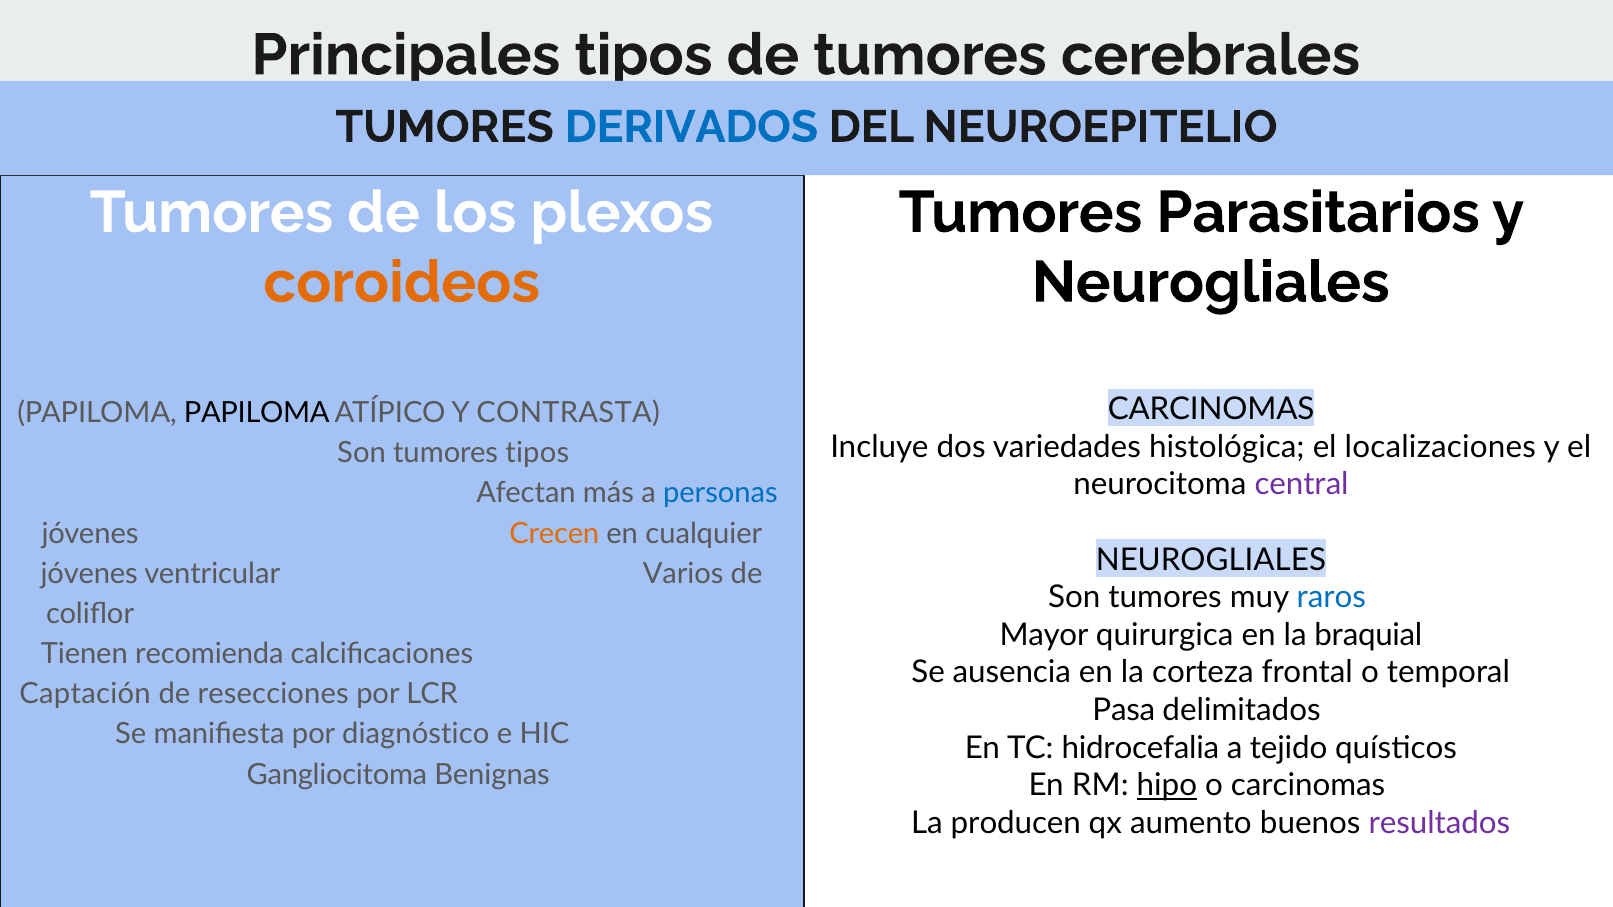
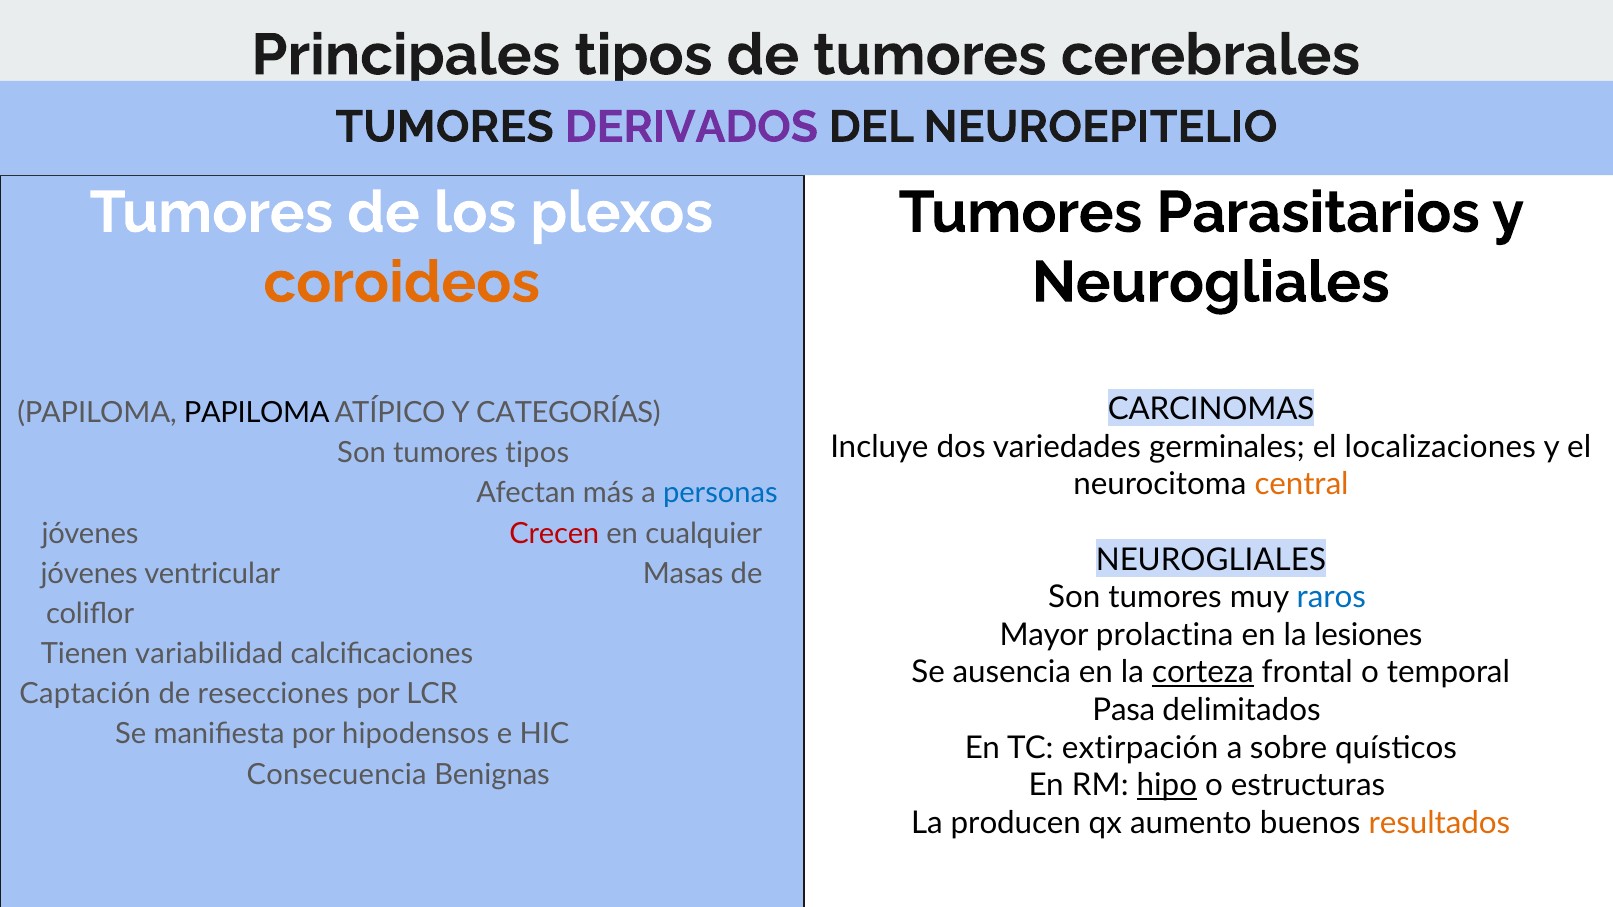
DERIVADOS colour: blue -> purple
CONTRASTA: CONTRASTA -> CATEGORÍAS
histológica: histológica -> germinales
central colour: purple -> orange
Crecen colour: orange -> red
Varios: Varios -> Masas
quirurgica: quirurgica -> prolactina
braquial: braquial -> lesiones
recomienda: recomienda -> variabilidad
corteza underline: none -> present
diagnóstico: diagnóstico -> hipodensos
hidrocefalia: hidrocefalia -> extirpación
tejido: tejido -> sobre
Gangliocitoma: Gangliocitoma -> Consecuencia
o carcinomas: carcinomas -> estructuras
resultados colour: purple -> orange
